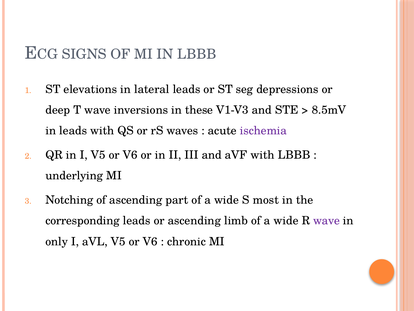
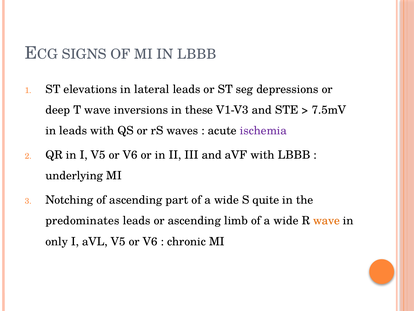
8.5mV: 8.5mV -> 7.5mV
most: most -> quite
corresponding: corresponding -> predominates
wave at (326, 220) colour: purple -> orange
